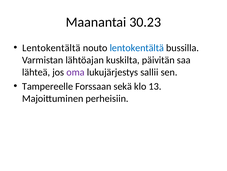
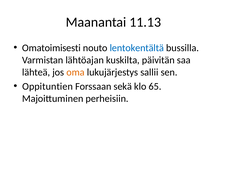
30.23: 30.23 -> 11.13
Lentokentältä at (51, 48): Lentokentältä -> Omatoimisesti
oma colour: purple -> orange
Tampereelle: Tampereelle -> Oppituntien
13: 13 -> 65
